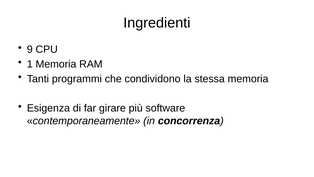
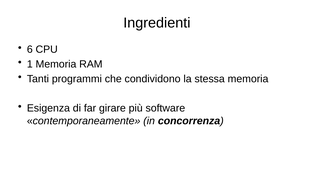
9: 9 -> 6
